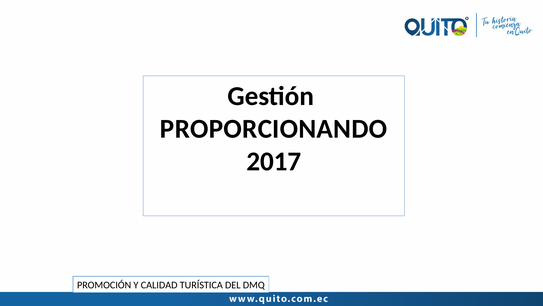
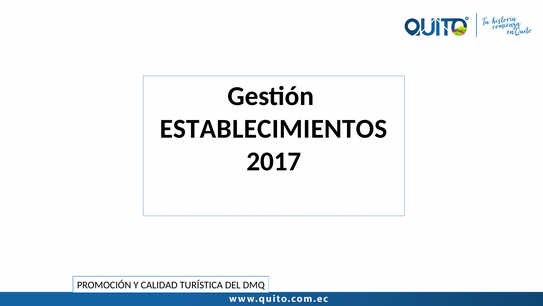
PROPORCIONANDO: PROPORCIONANDO -> ESTABLECIMIENTOS
